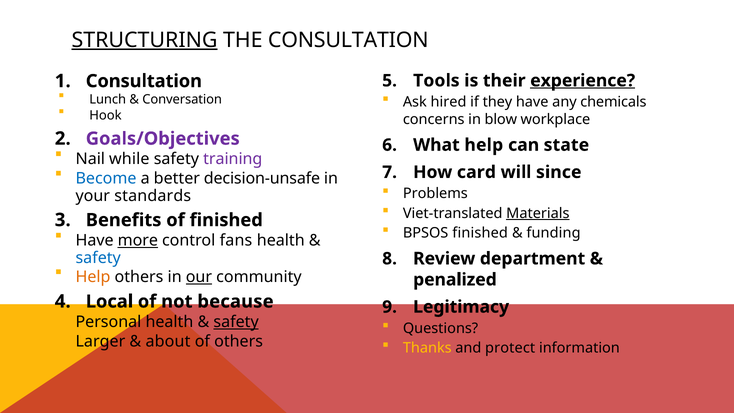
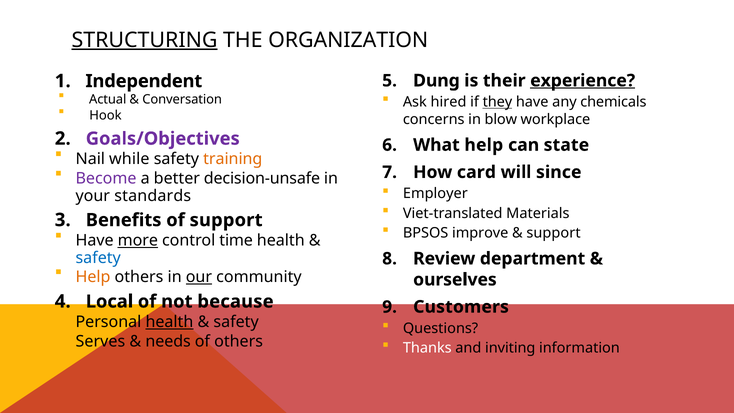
THE CONSULTATION: CONSULTATION -> ORGANIZATION
Tools: Tools -> Dung
Consultation at (144, 81): Consultation -> Independent
Lunch: Lunch -> Actual
they underline: none -> present
training colour: purple -> orange
Become colour: blue -> purple
Problems: Problems -> Employer
Materials underline: present -> none
of finished: finished -> support
BPSOS finished: finished -> improve
funding at (554, 233): funding -> support
fans: fans -> time
penalized: penalized -> ourselves
Legitimacy: Legitimacy -> Customers
health at (169, 322) underline: none -> present
safety at (236, 322) underline: present -> none
Larger: Larger -> Serves
about: about -> needs
Thanks colour: yellow -> white
protect: protect -> inviting
